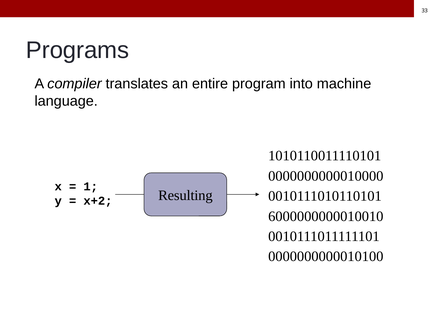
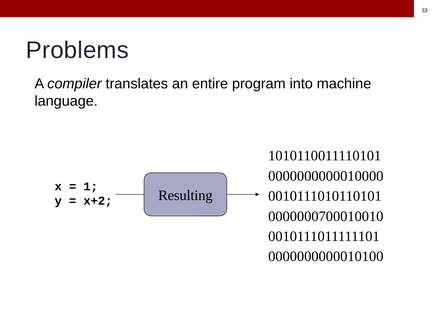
Programs: Programs -> Problems
6000000000010010: 6000000000010010 -> 0000000700010010
